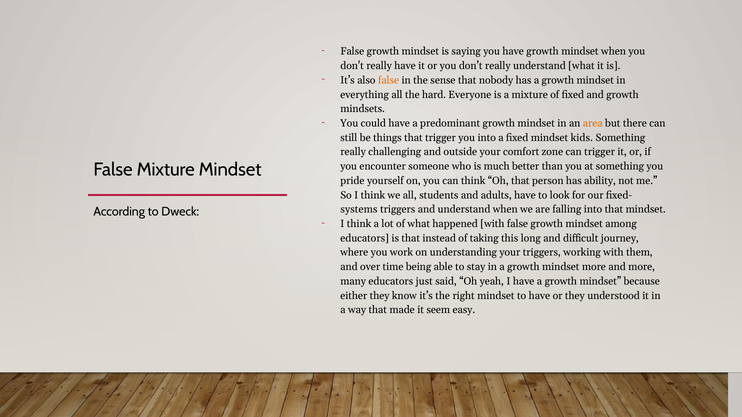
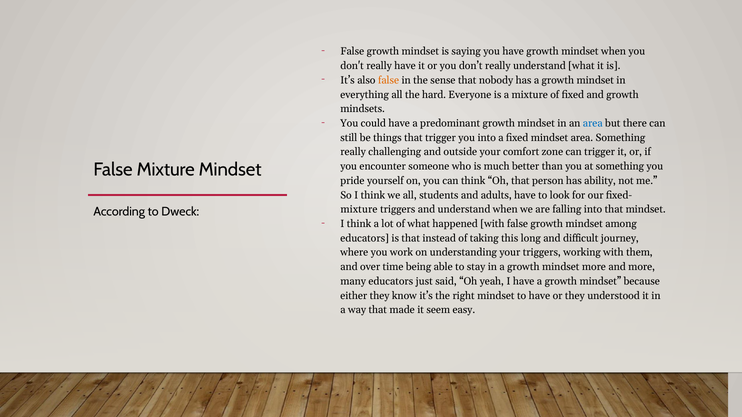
area at (593, 123) colour: orange -> blue
mindset kids: kids -> area
systems at (359, 210): systems -> mixture
